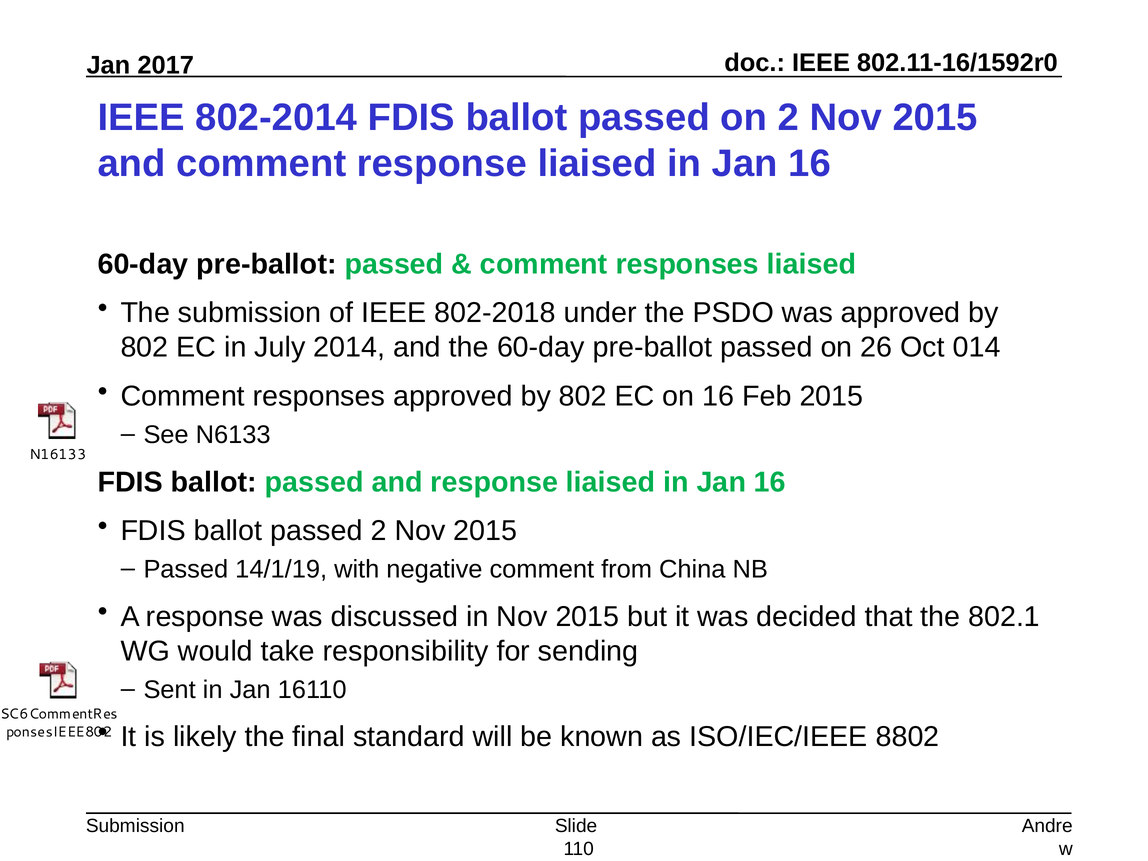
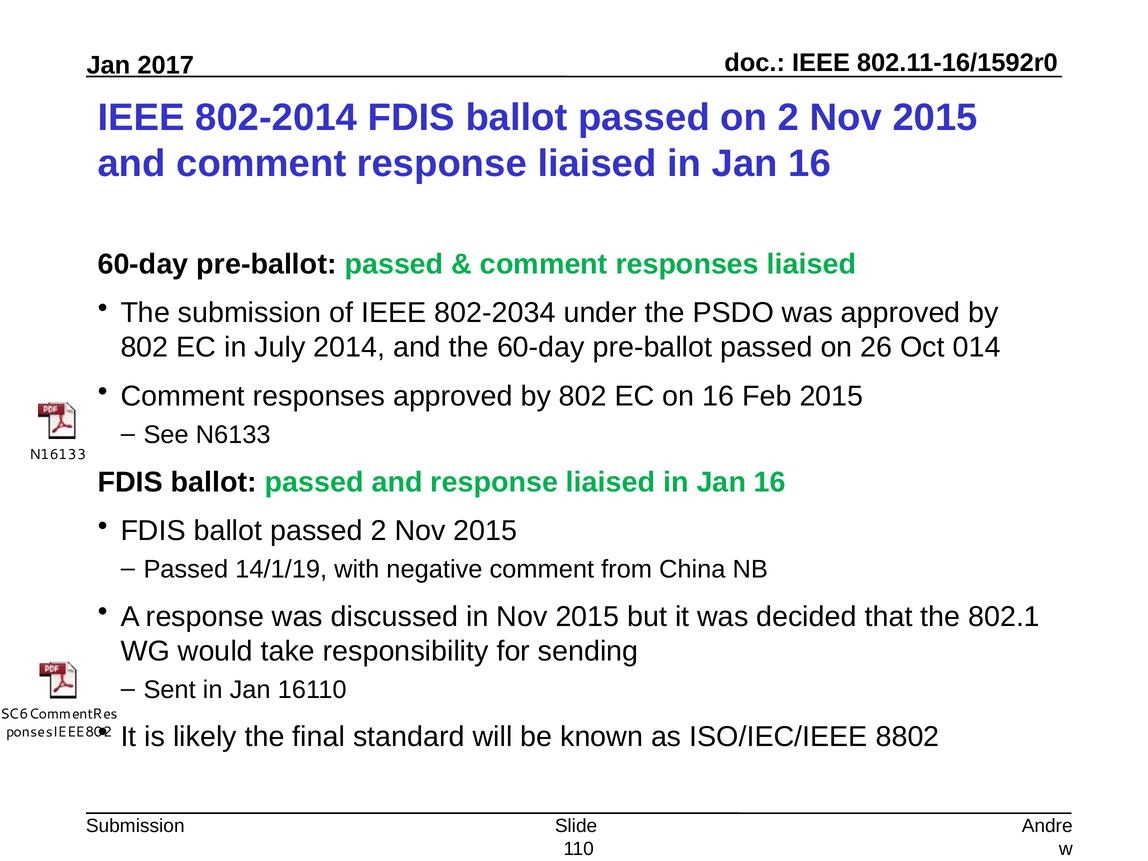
802-2018: 802-2018 -> 802-2034
